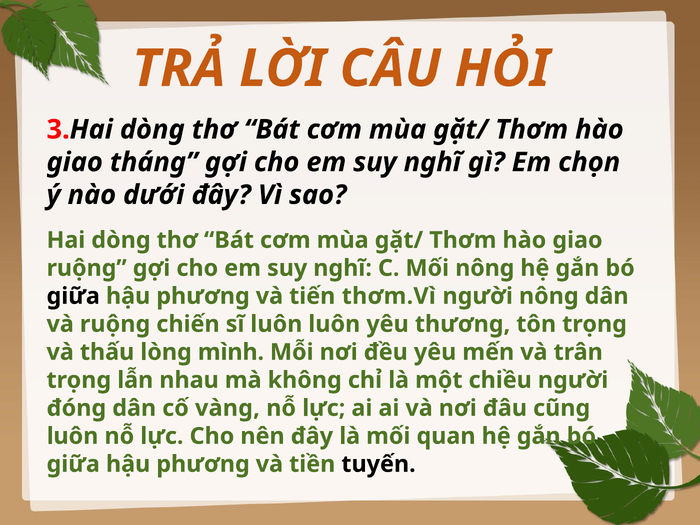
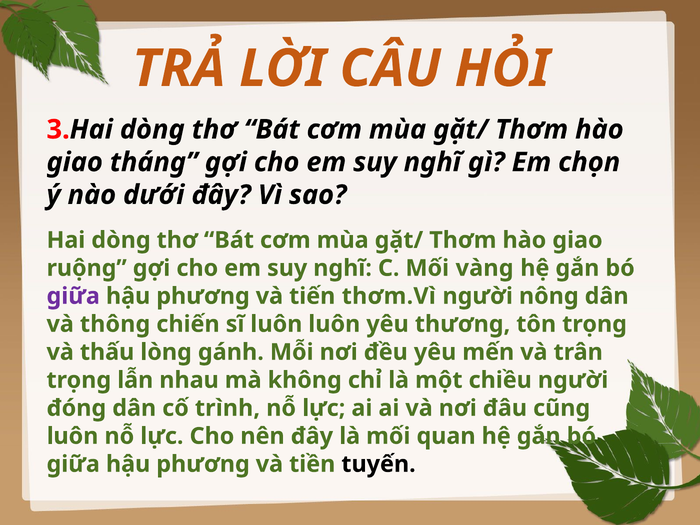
Mối nông: nông -> vàng
giữa at (73, 296) colour: black -> purple
và ruộng: ruộng -> thông
mình: mình -> gánh
vàng: vàng -> trình
